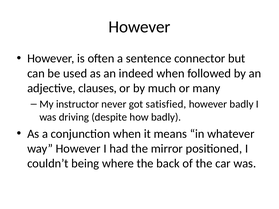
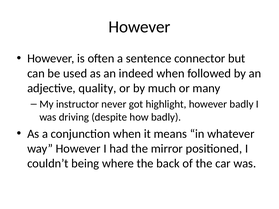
clauses: clauses -> quality
satisfied: satisfied -> highlight
